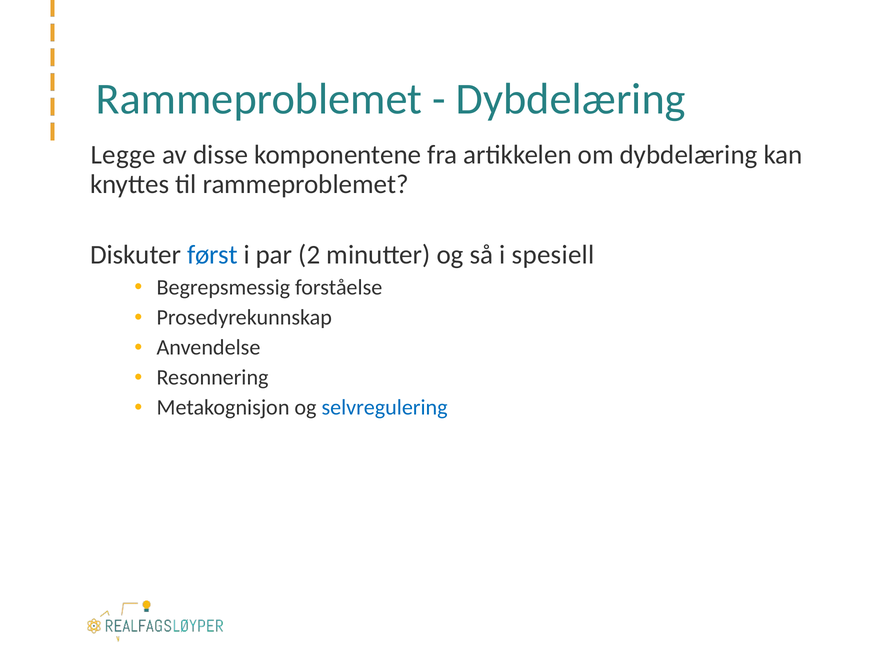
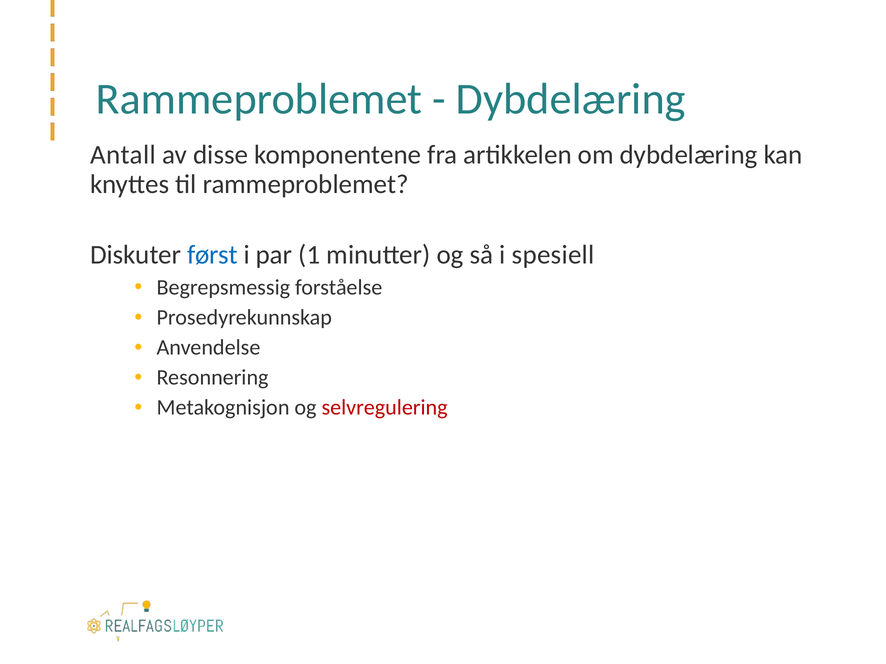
Legge: Legge -> Antall
2: 2 -> 1
selvregulering colour: blue -> red
